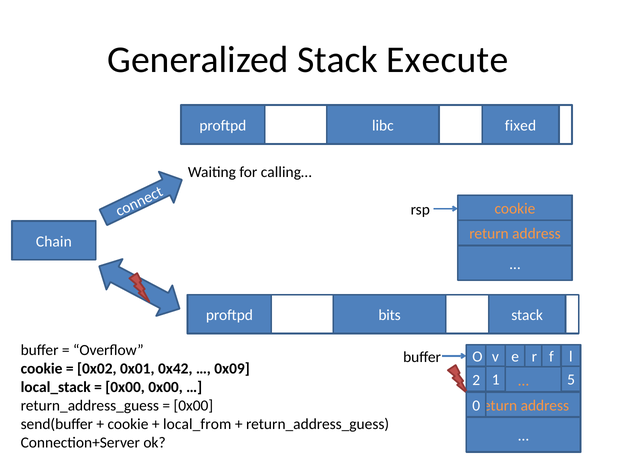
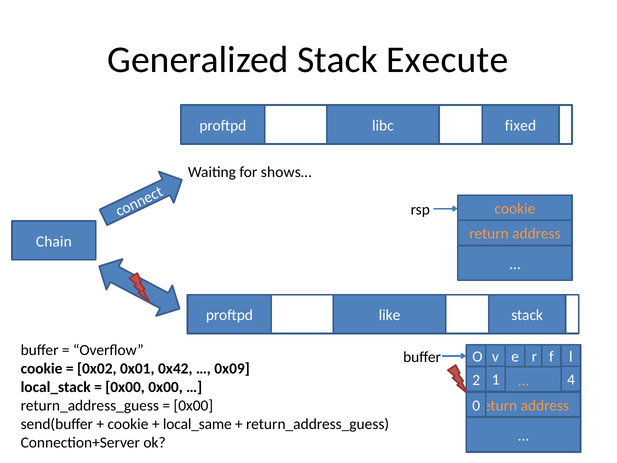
calling…: calling… -> shows…
bits: bits -> like
5: 5 -> 4
local_from: local_from -> local_same
